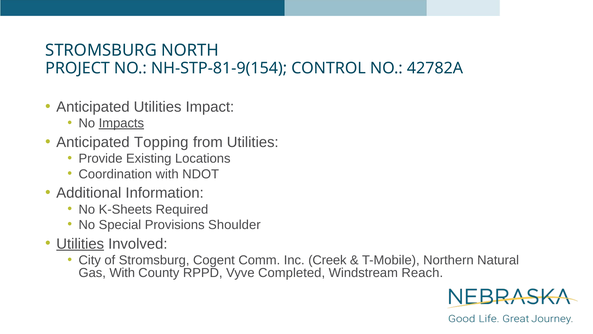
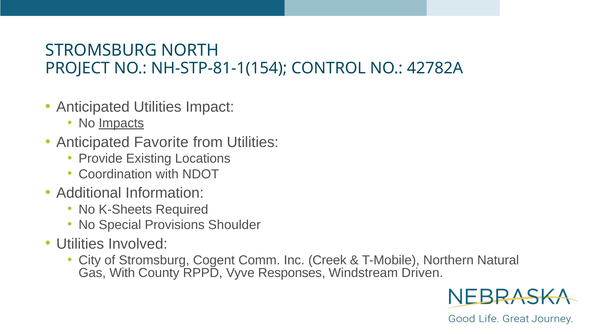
NH-STP-81-9(154: NH-STP-81-9(154 -> NH-STP-81-1(154
Topping: Topping -> Favorite
Utilities at (80, 244) underline: present -> none
Completed: Completed -> Responses
Reach: Reach -> Driven
